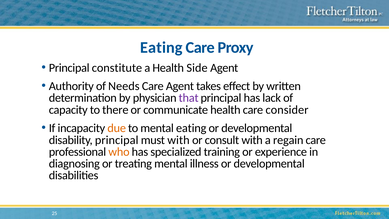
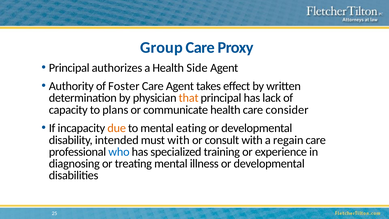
Eating at (161, 48): Eating -> Group
constitute: constitute -> authorizes
Needs: Needs -> Foster
that colour: purple -> orange
there: there -> plans
disability principal: principal -> intended
who colour: orange -> blue
